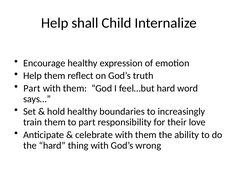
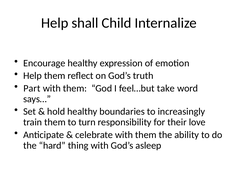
feel…but hard: hard -> take
to part: part -> turn
wrong: wrong -> asleep
